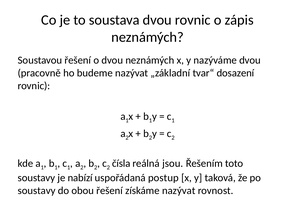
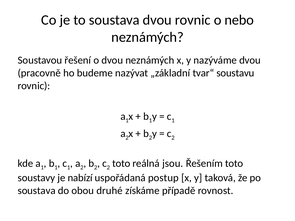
zápis: zápis -> nebo
dosazení: dosazení -> soustavu
čísla at (121, 164): čísla -> toto
soustavy at (37, 191): soustavy -> soustava
obou řešení: řešení -> druhé
získáme nazývat: nazývat -> případě
